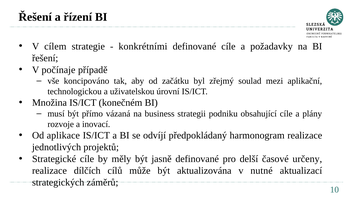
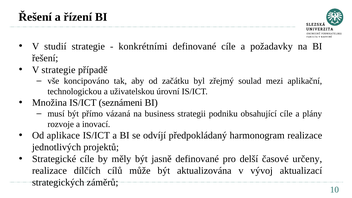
cílem: cílem -> studií
V počínaje: počínaje -> strategie
konečném: konečném -> seznámeni
nutné: nutné -> vývoj
